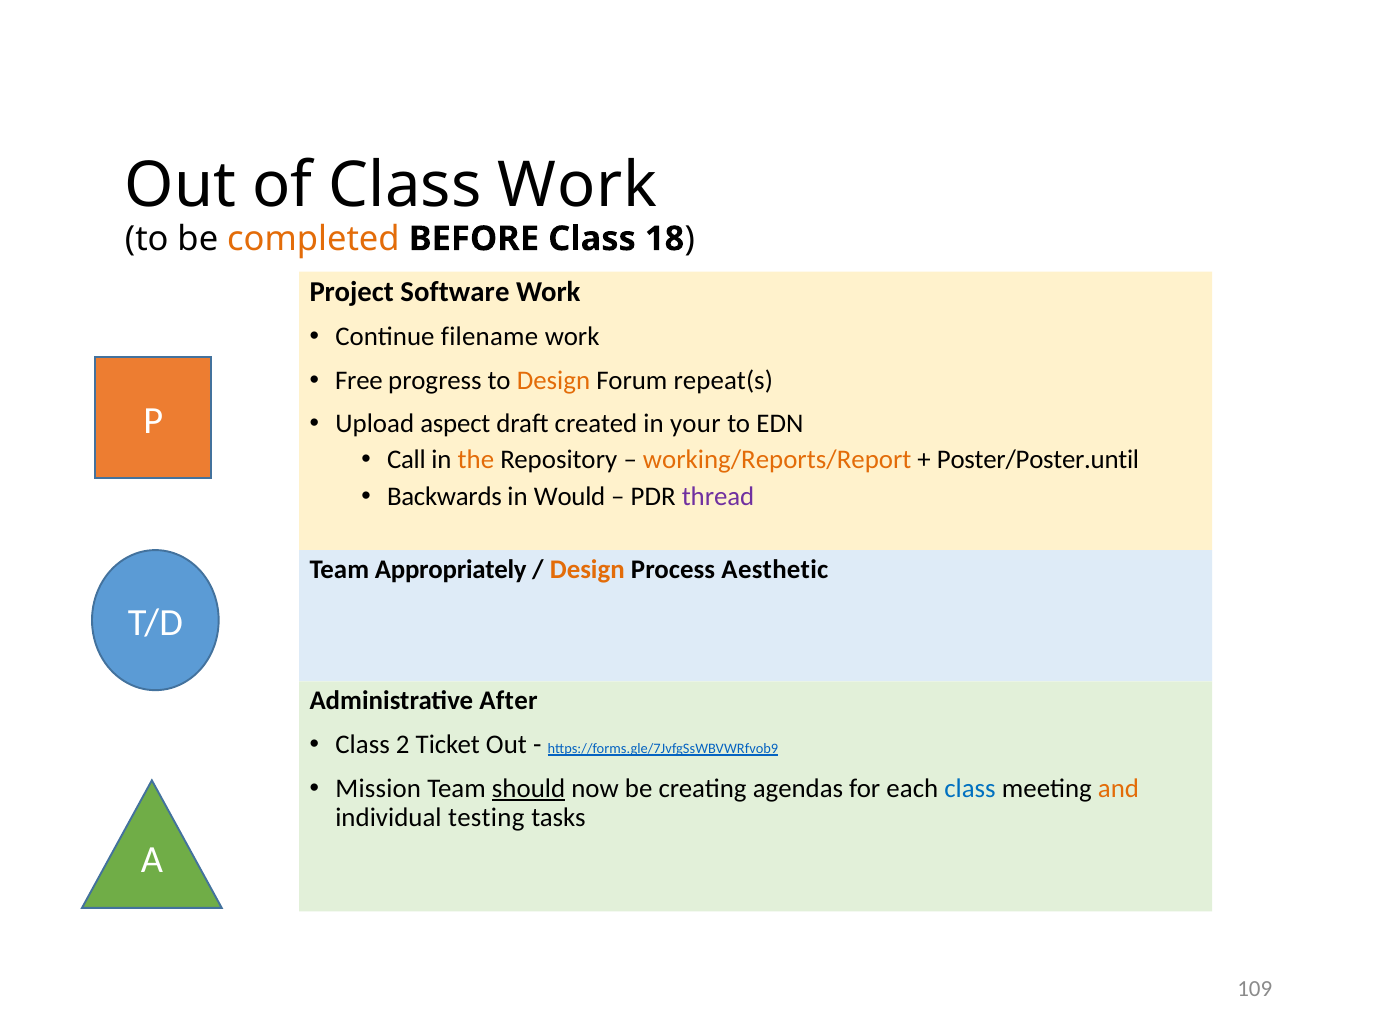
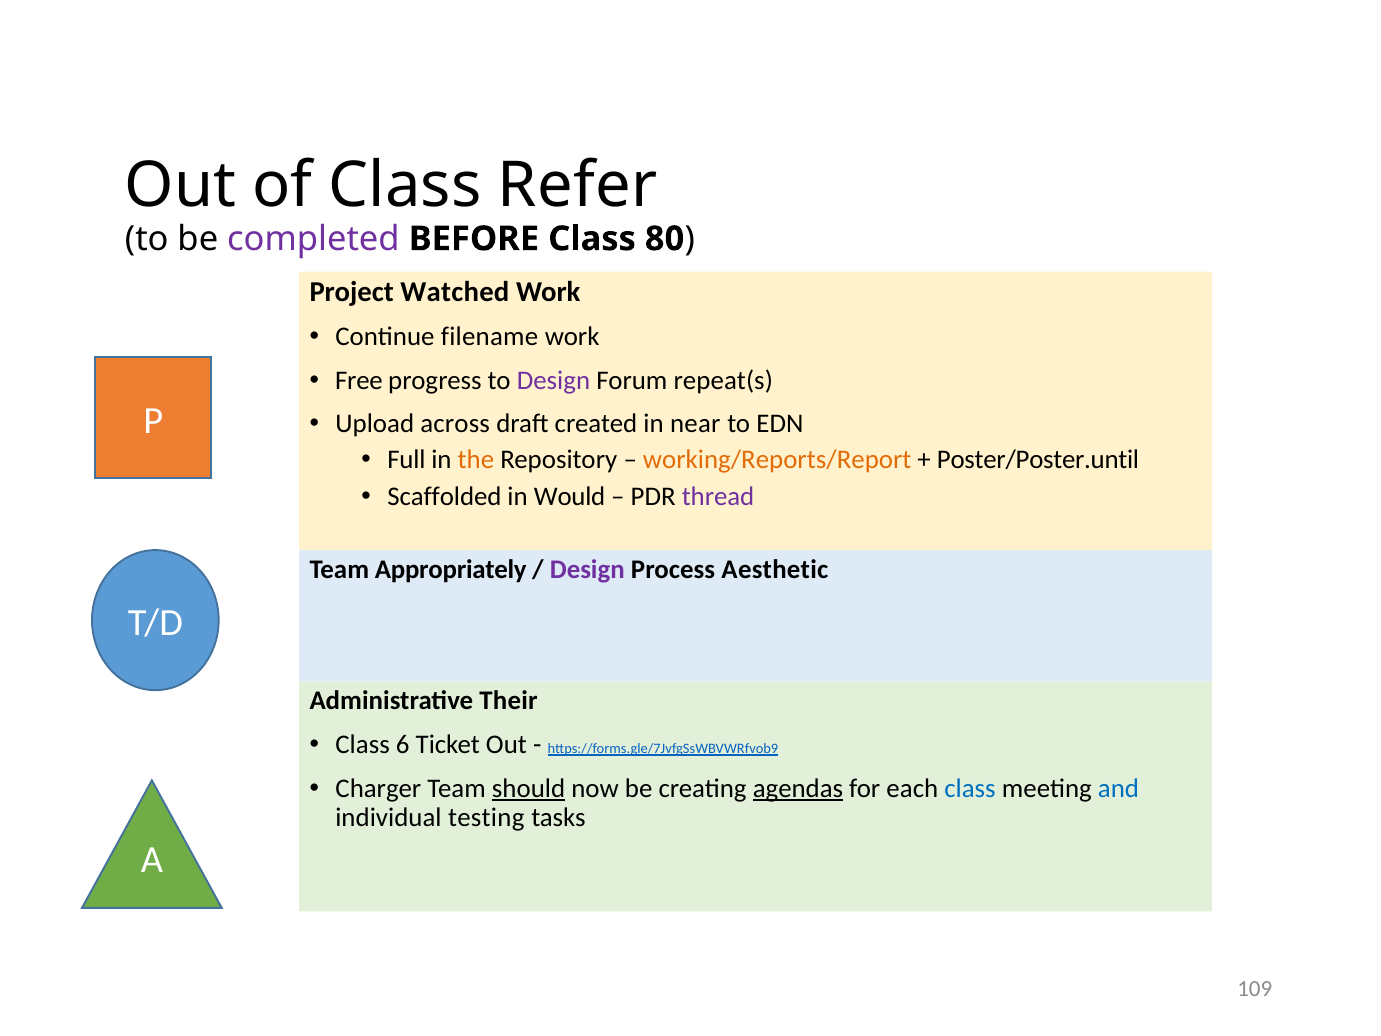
Class Work: Work -> Refer
completed colour: orange -> purple
18: 18 -> 80
Software: Software -> Watched
Design at (553, 380) colour: orange -> purple
aspect: aspect -> across
your: your -> near
Call: Call -> Full
Backwards: Backwards -> Scaffolded
Design at (587, 570) colour: orange -> purple
After: After -> Their
2: 2 -> 6
Mission: Mission -> Charger
agendas underline: none -> present
and colour: orange -> blue
